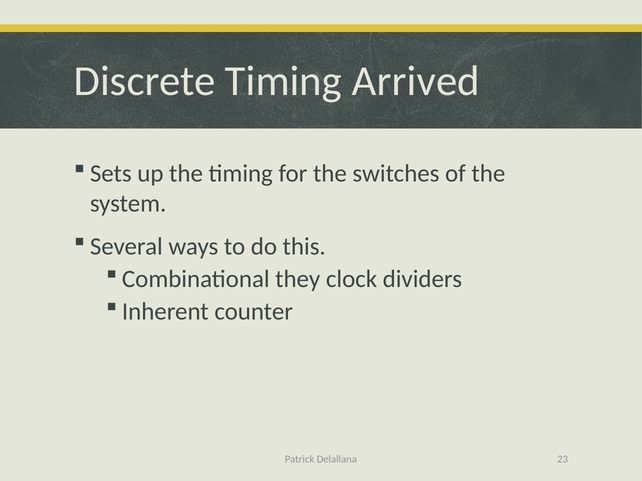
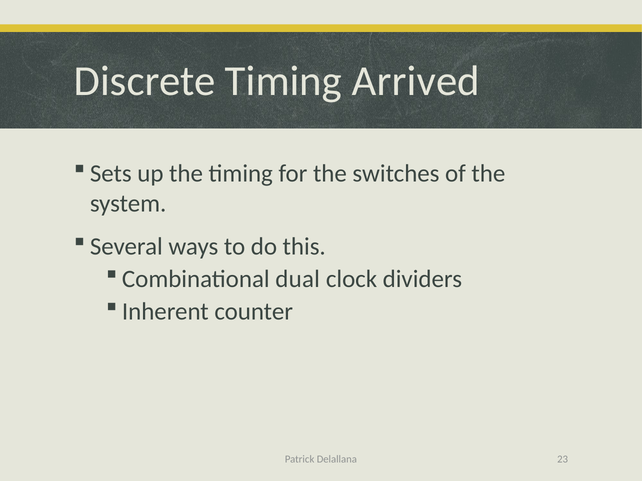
they: they -> dual
